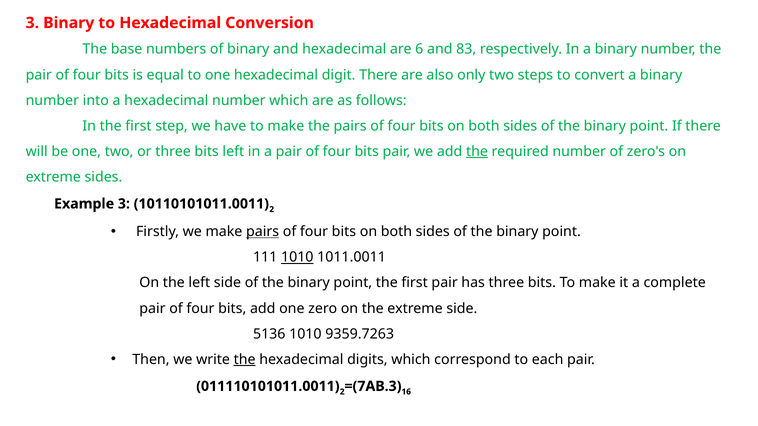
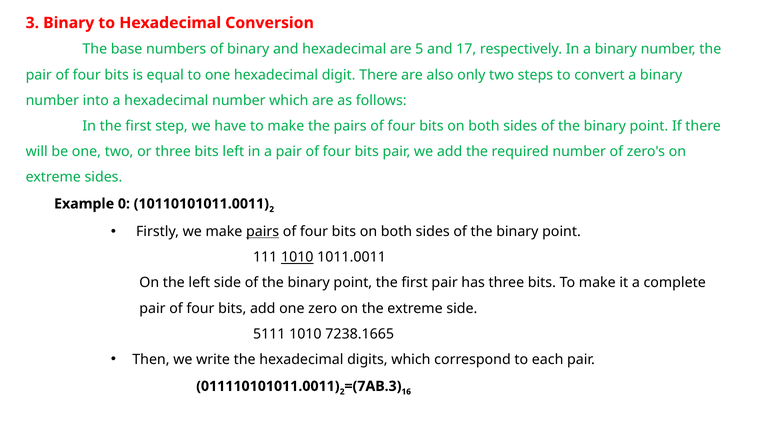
6: 6 -> 5
83: 83 -> 17
the at (477, 152) underline: present -> none
Example 3: 3 -> 0
5136: 5136 -> 5111
9359.7263: 9359.7263 -> 7238.1665
the at (245, 360) underline: present -> none
